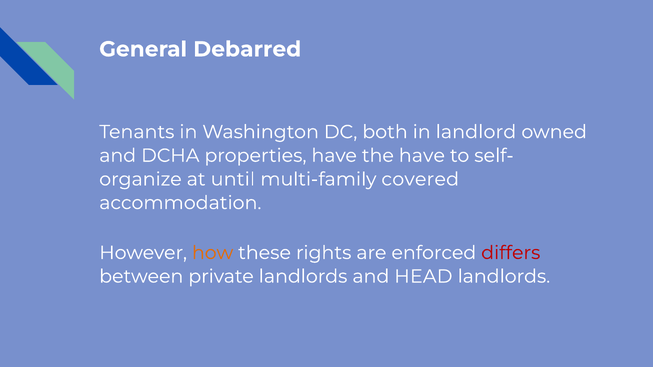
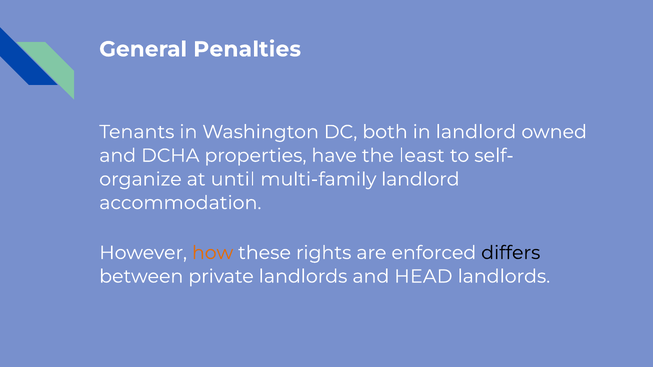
Debarred: Debarred -> Penalties
the have: have -> least
multi-family covered: covered -> landlord
differs colour: red -> black
